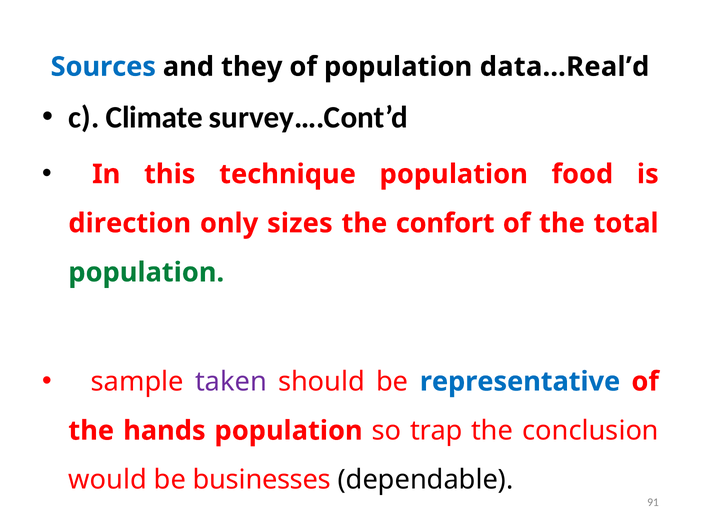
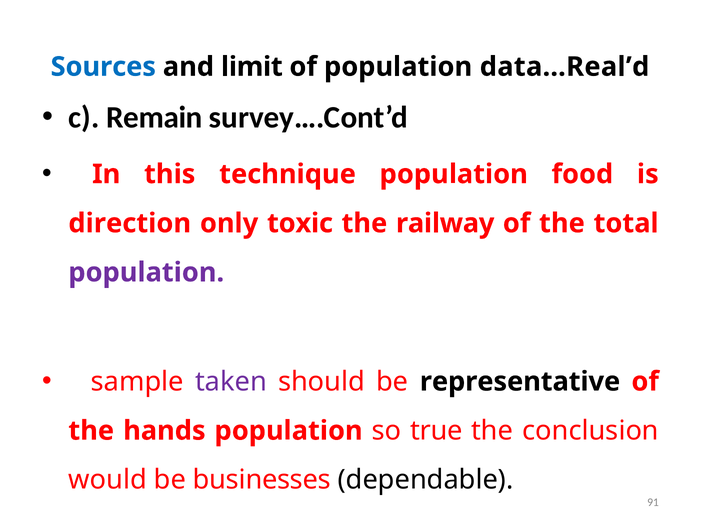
they: they -> limit
Climate: Climate -> Remain
sizes: sizes -> toxic
confort: confort -> railway
population at (146, 272) colour: green -> purple
representative colour: blue -> black
trap: trap -> true
